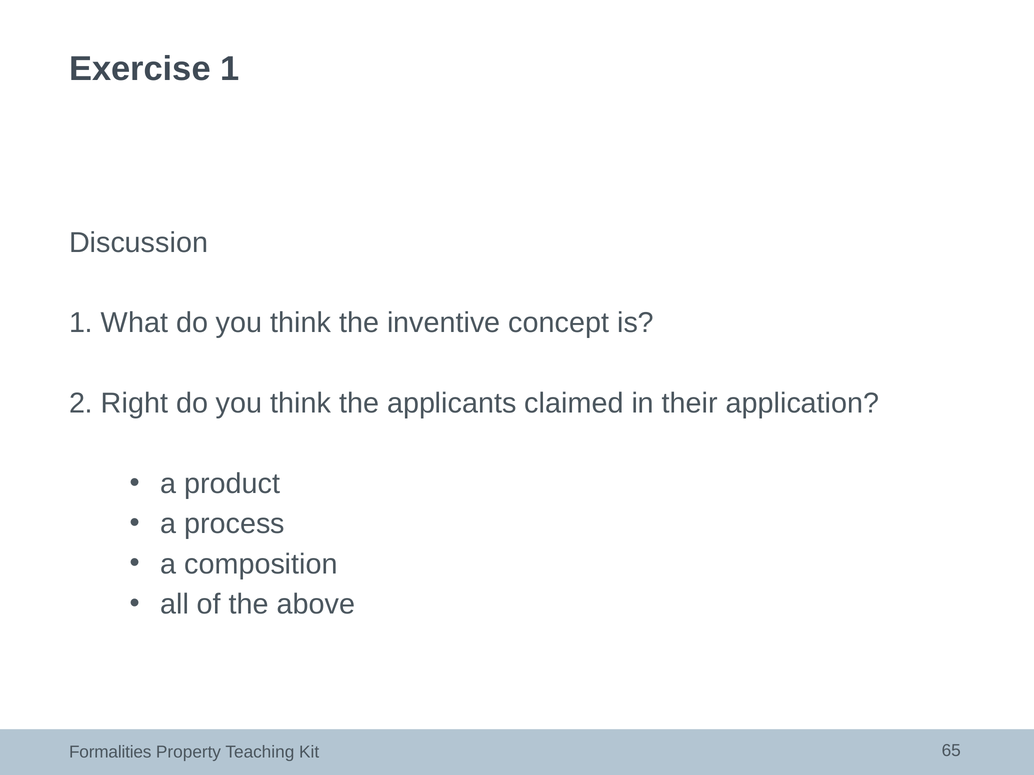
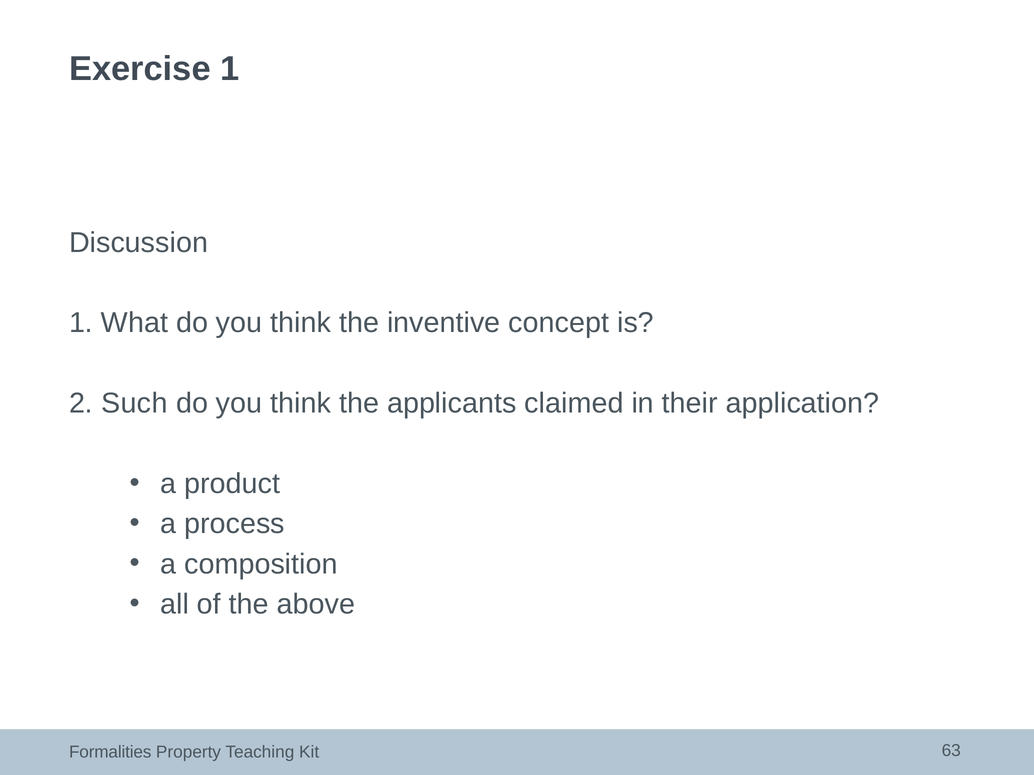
Right: Right -> Such
65: 65 -> 63
